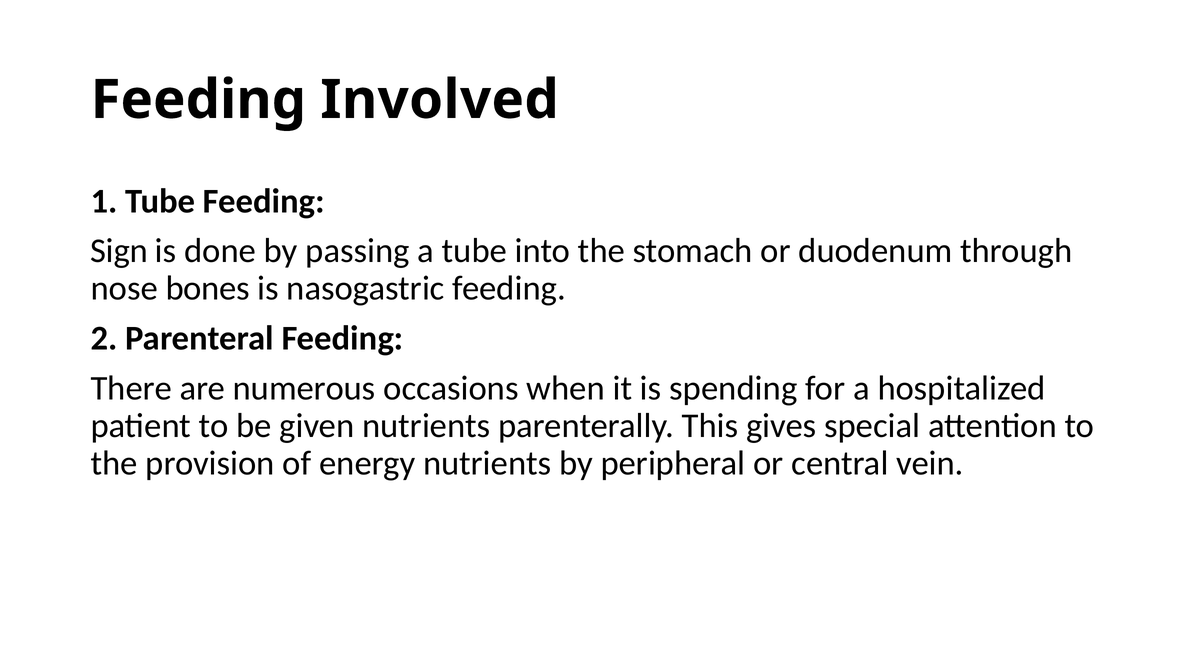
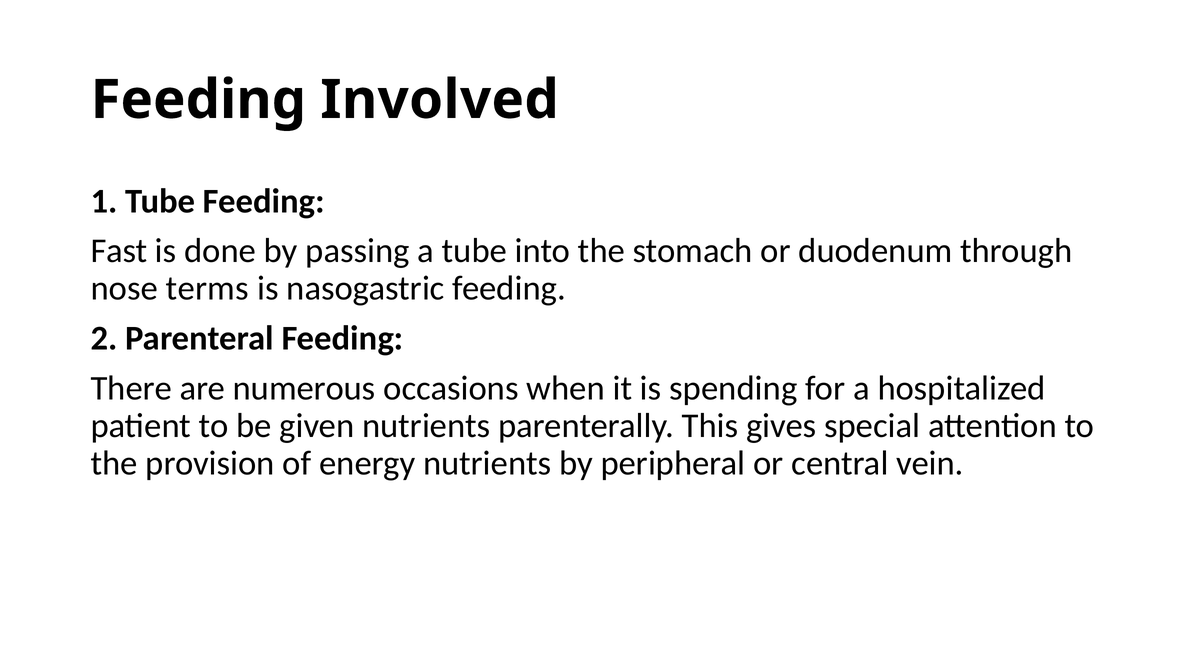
Sign: Sign -> Fast
bones: bones -> terms
